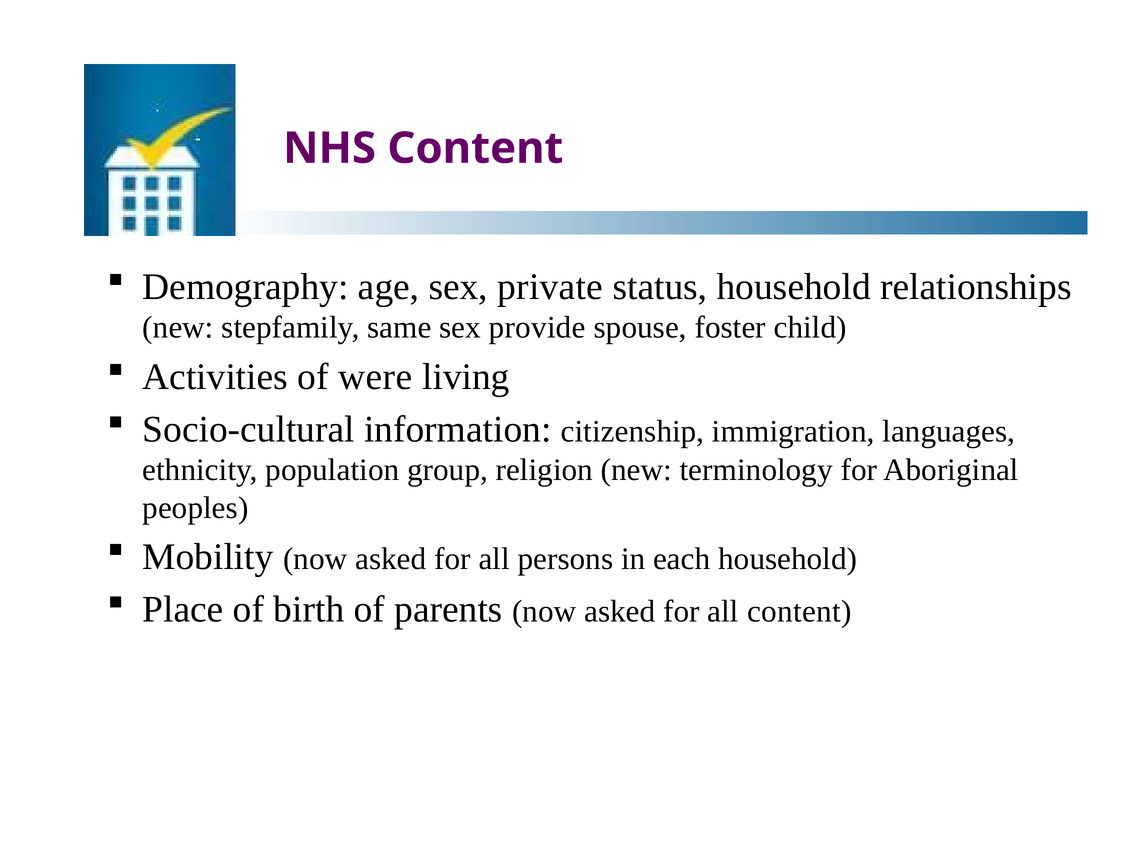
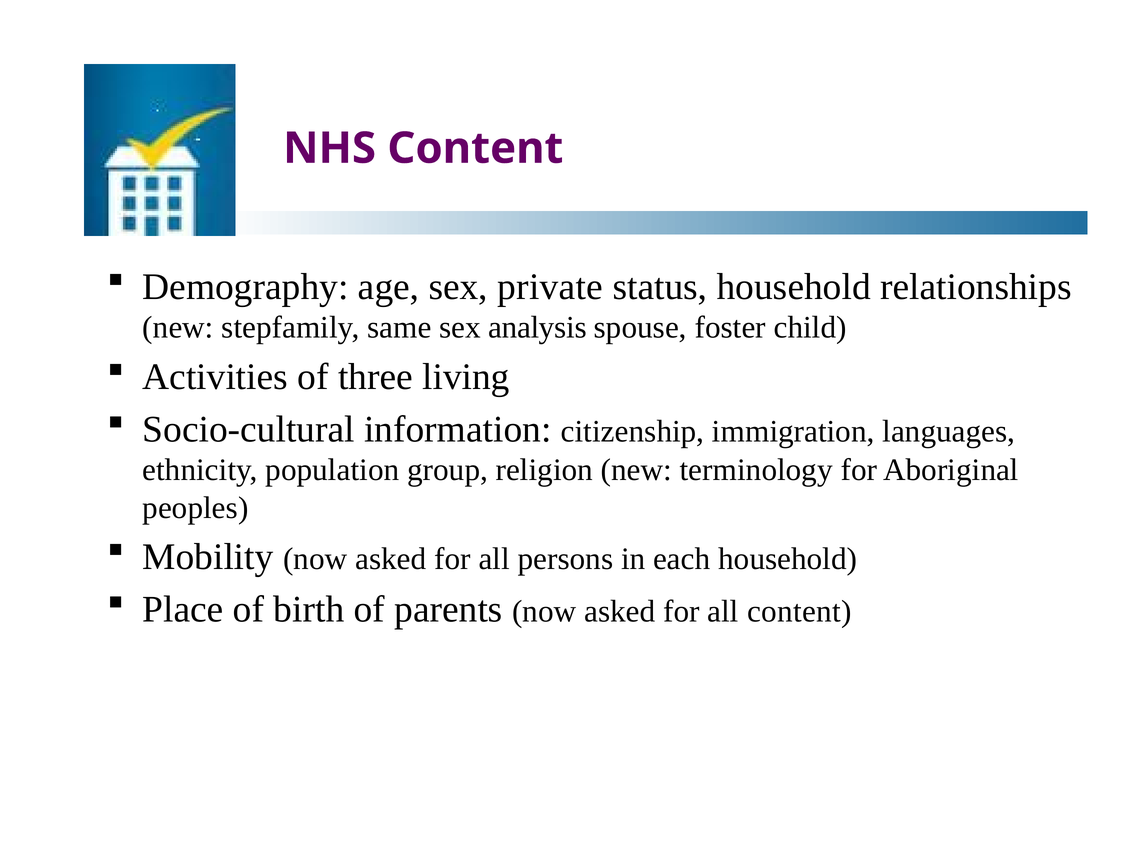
provide: provide -> analysis
were: were -> three
